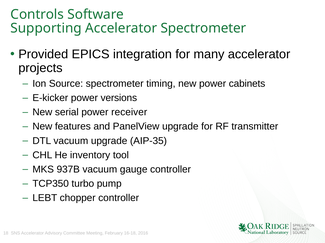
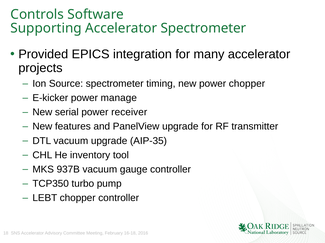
power cabinets: cabinets -> chopper
versions: versions -> manage
